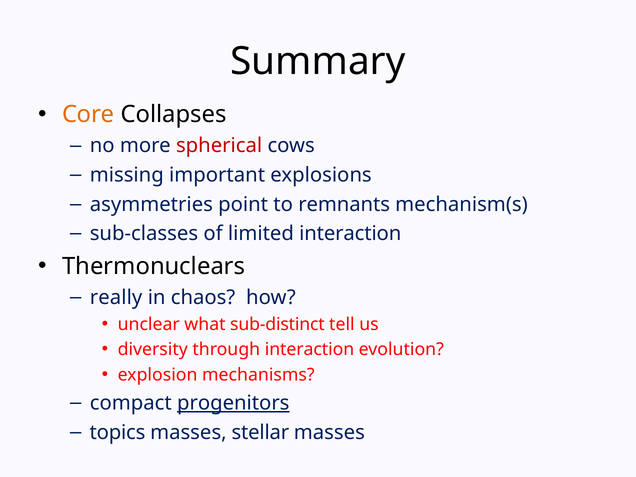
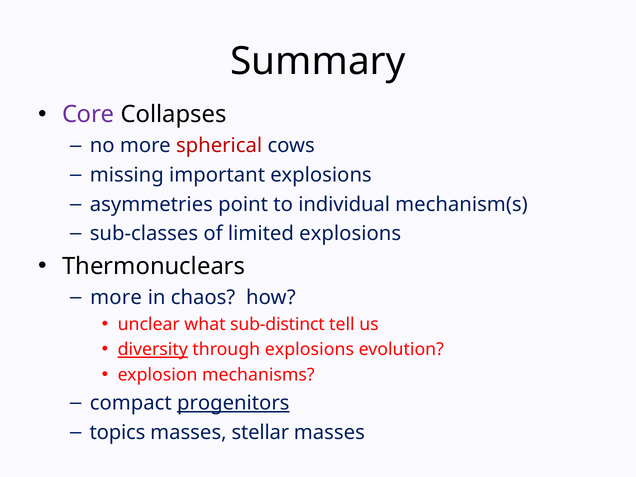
Core colour: orange -> purple
remnants: remnants -> individual
limited interaction: interaction -> explosions
really at (116, 297): really -> more
diversity underline: none -> present
through interaction: interaction -> explosions
